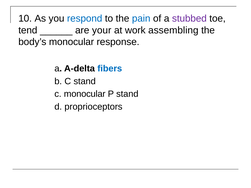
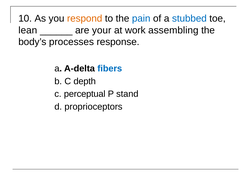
respond colour: blue -> orange
stubbed colour: purple -> blue
tend: tend -> lean
body’s monocular: monocular -> processes
C stand: stand -> depth
c monocular: monocular -> perceptual
